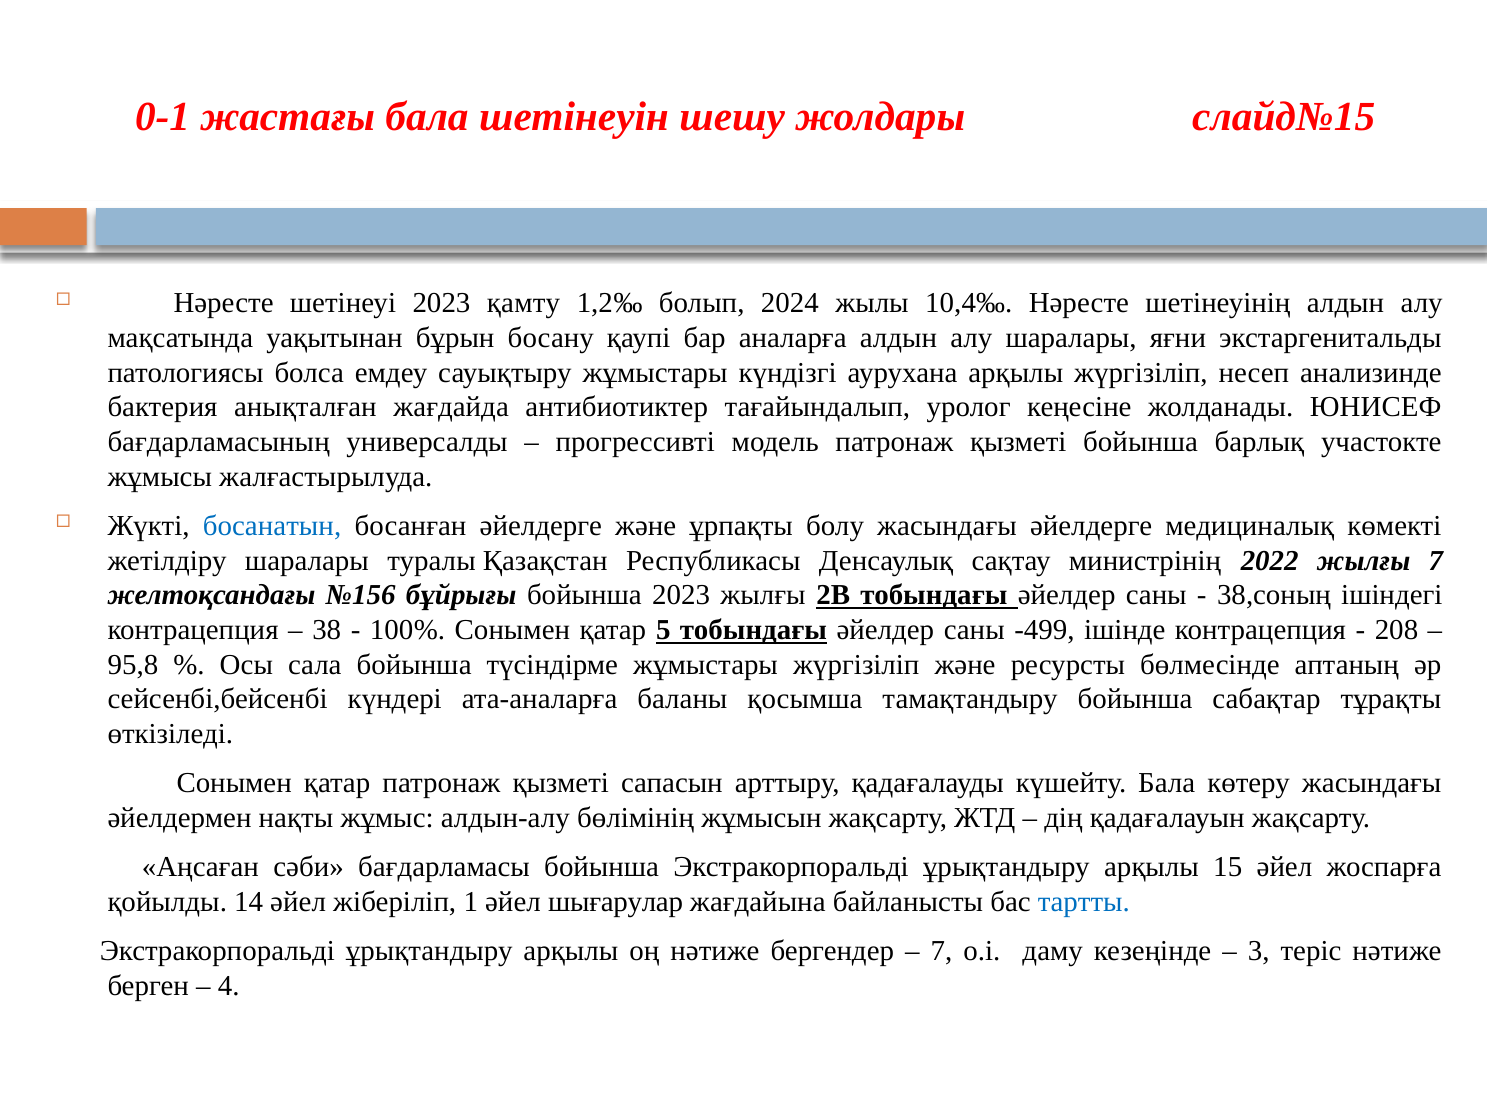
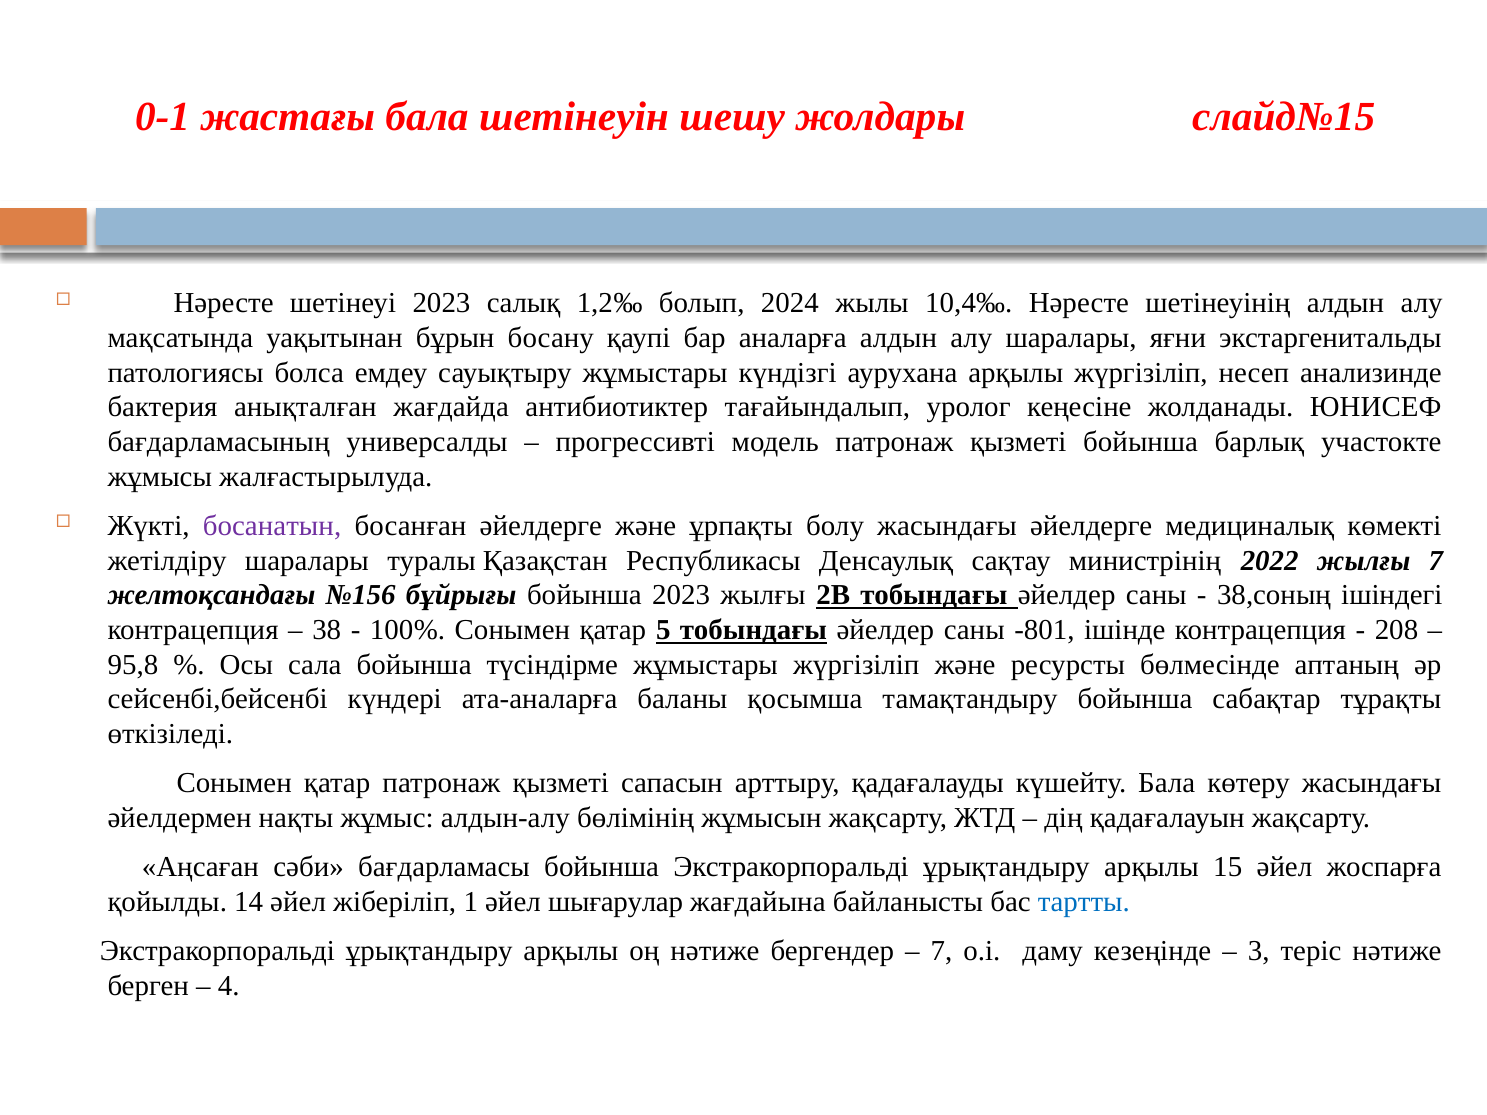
қамту: қамту -> салық
босанатын colour: blue -> purple
-499: -499 -> -801
